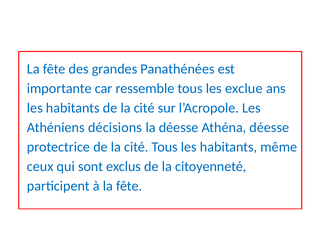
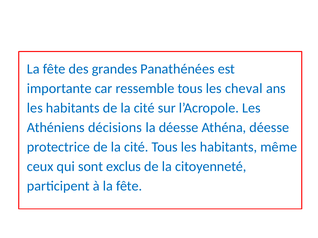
exclue: exclue -> cheval
